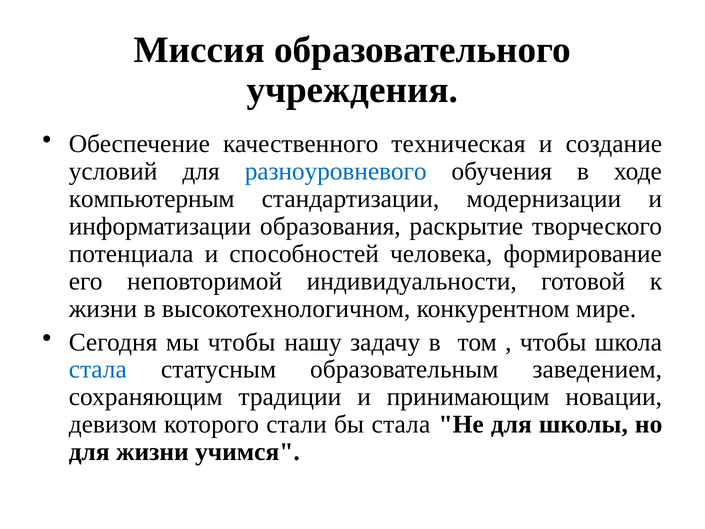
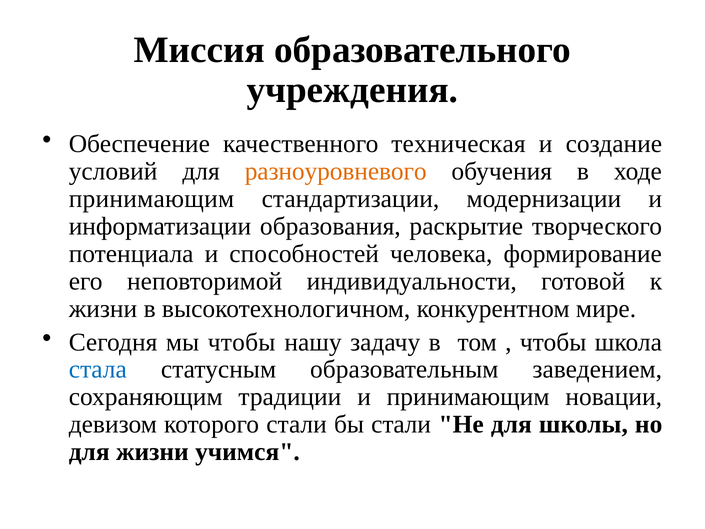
разноуровневого colour: blue -> orange
компьютерным at (152, 199): компьютерным -> принимающим
бы стала: стала -> стали
